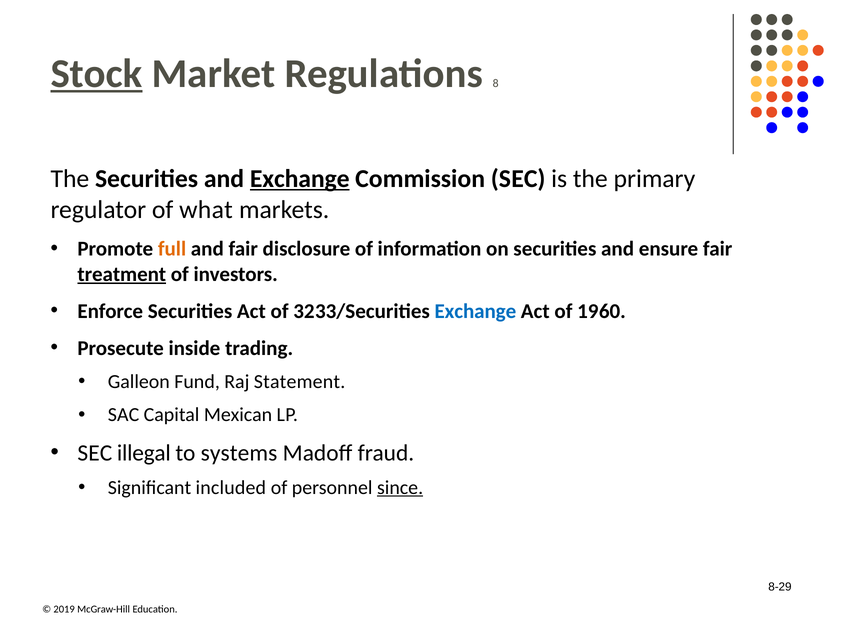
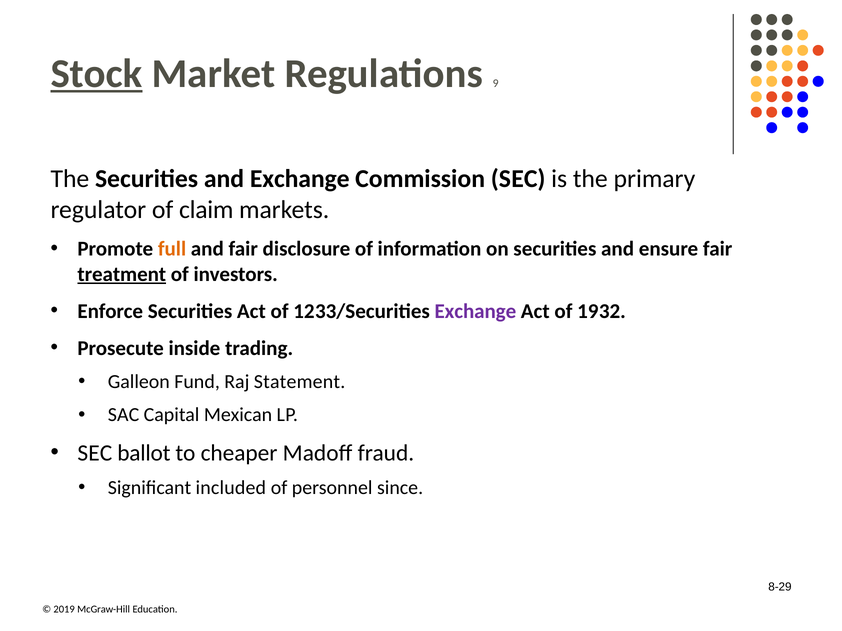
8: 8 -> 9
Exchange at (300, 179) underline: present -> none
what: what -> claim
32: 32 -> 12
Exchange at (475, 311) colour: blue -> purple
60: 60 -> 32
illegal: illegal -> ballot
systems: systems -> cheaper
since underline: present -> none
